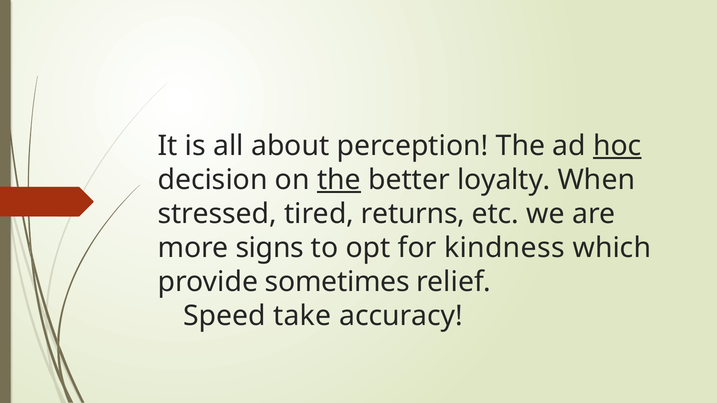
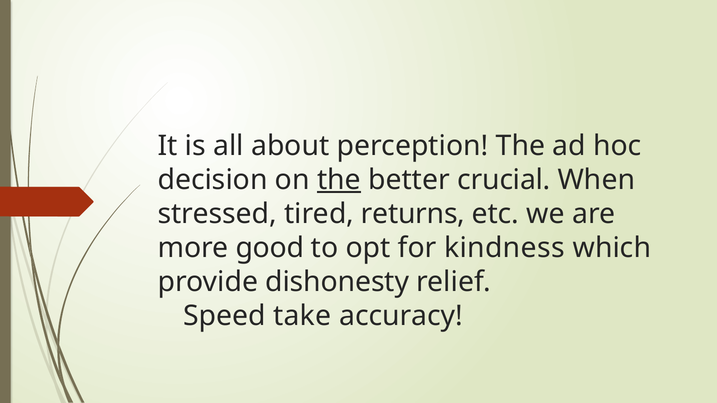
hoc underline: present -> none
loyalty: loyalty -> crucial
signs: signs -> good
sometimes: sometimes -> dishonesty
